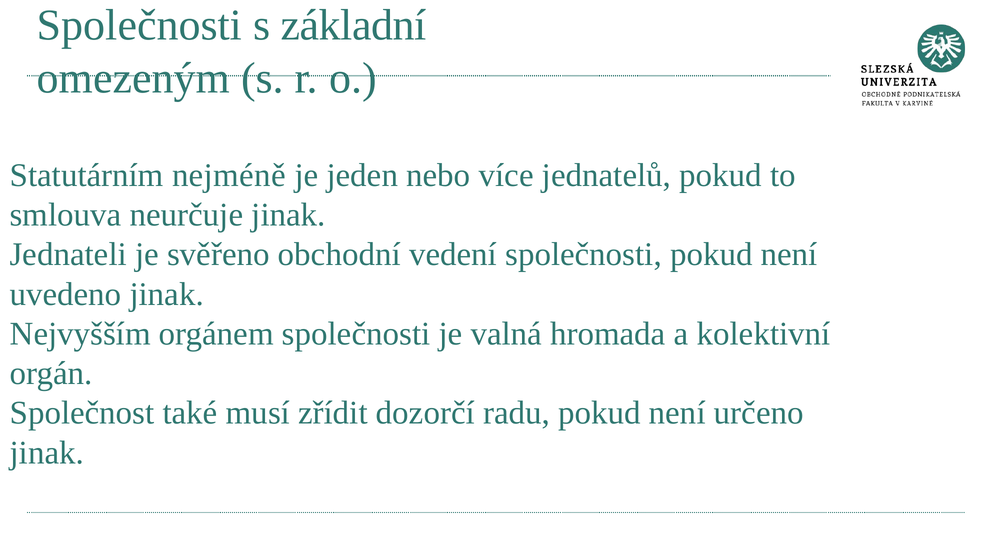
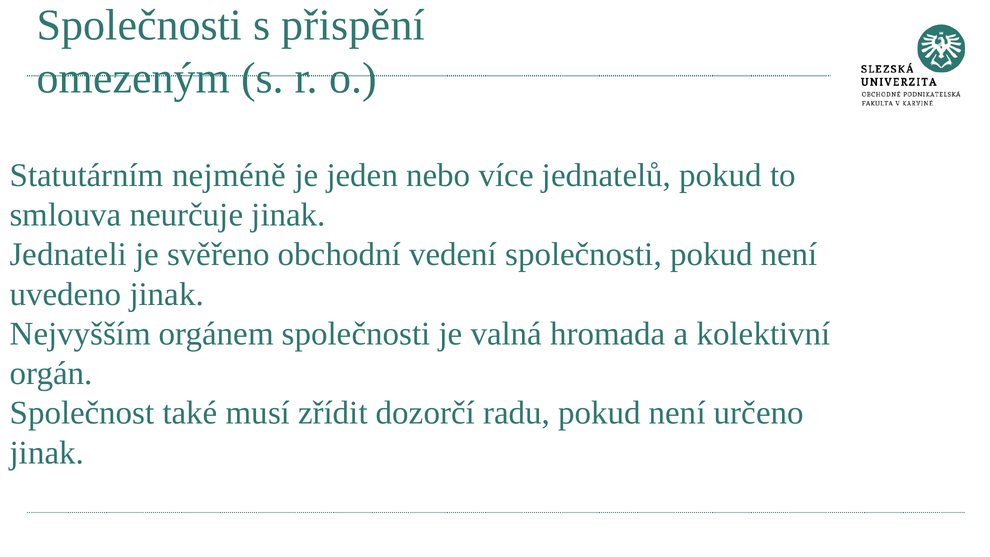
základní: základní -> přispění
